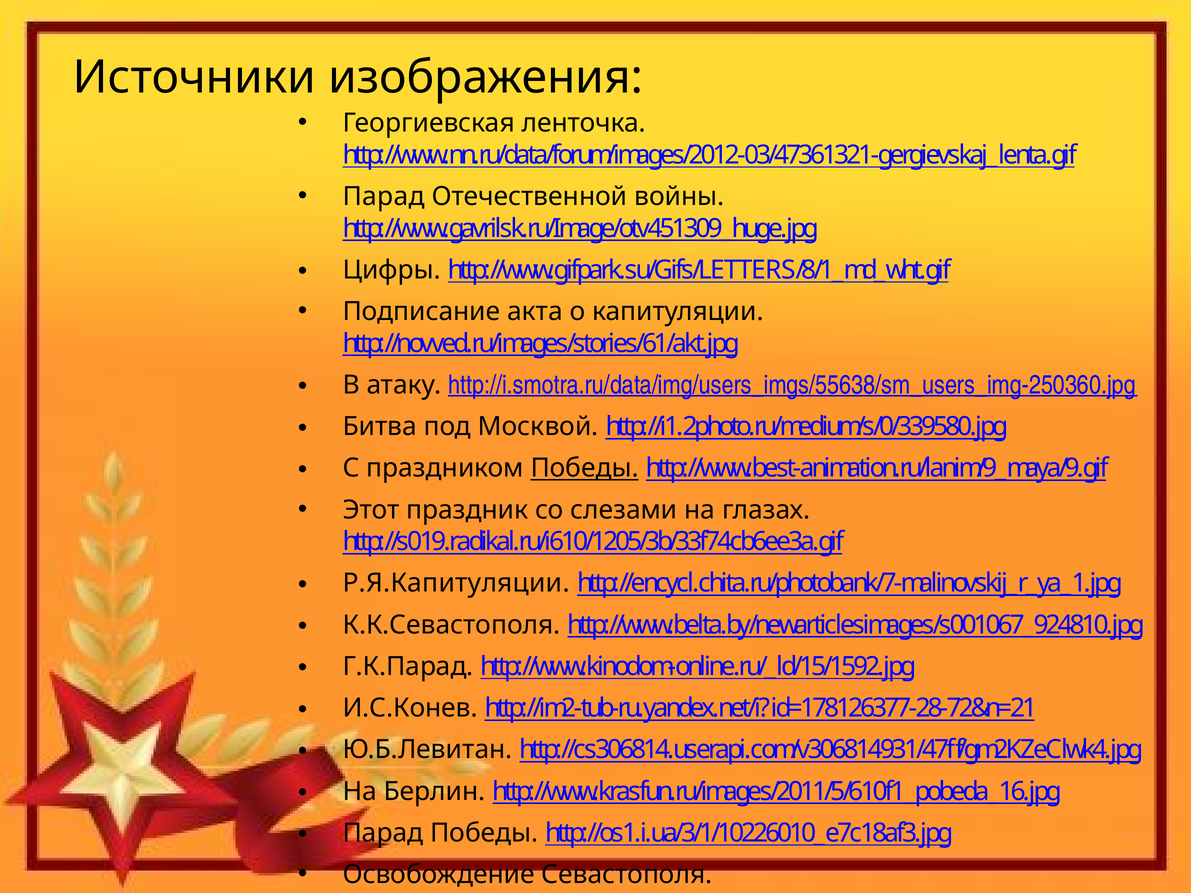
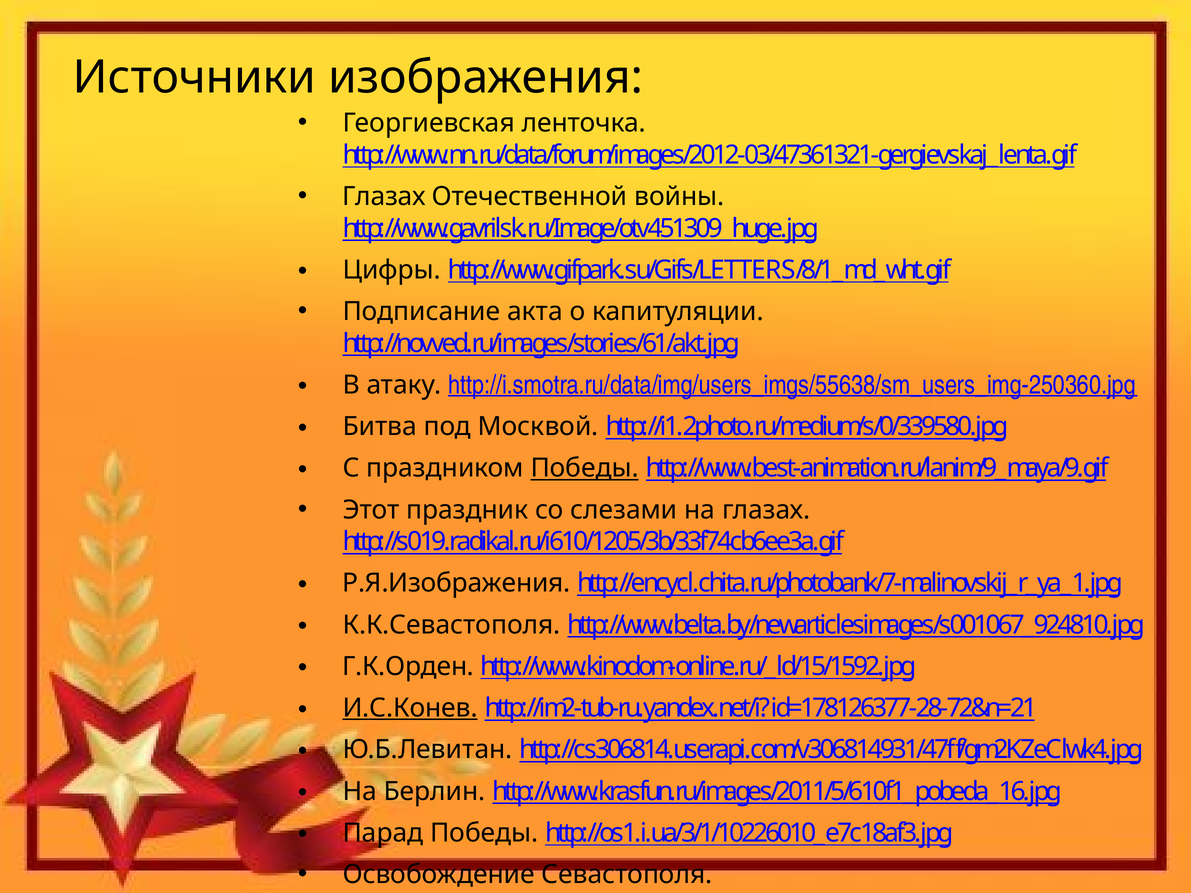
Парад at (384, 197): Парад -> Глазах
Р.Я.Капитуляции: Р.Я.Капитуляции -> Р.Я.Изображения
Г.К.Парад: Г.К.Парад -> Г.К.Орден
И.С.Конев underline: none -> present
